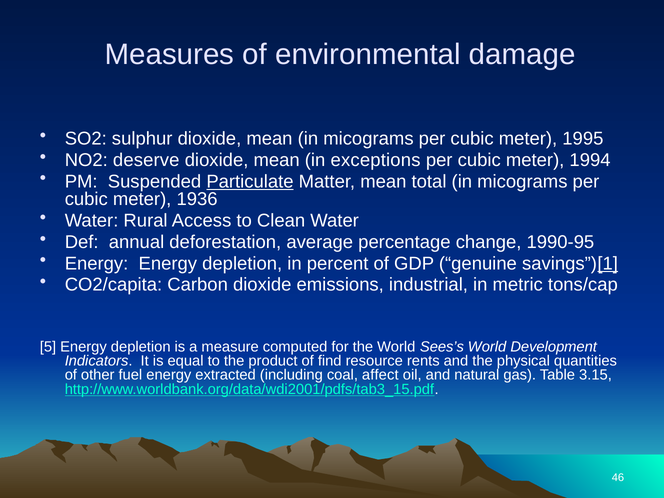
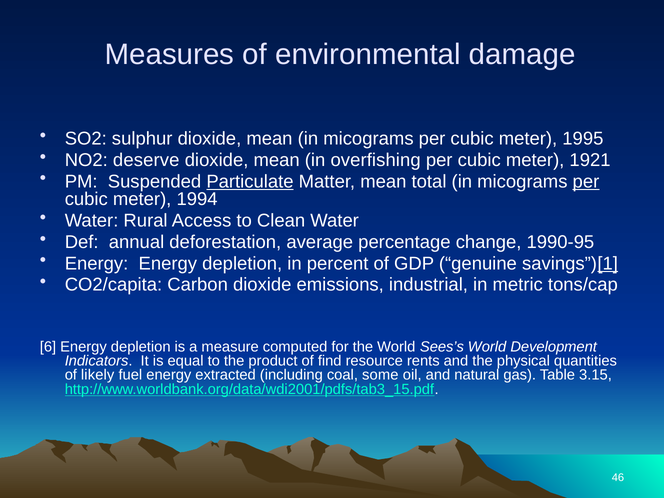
exceptions: exceptions -> overfishing
1994: 1994 -> 1921
per at (586, 181) underline: none -> present
1936: 1936 -> 1994
5: 5 -> 6
other: other -> likely
affect: affect -> some
